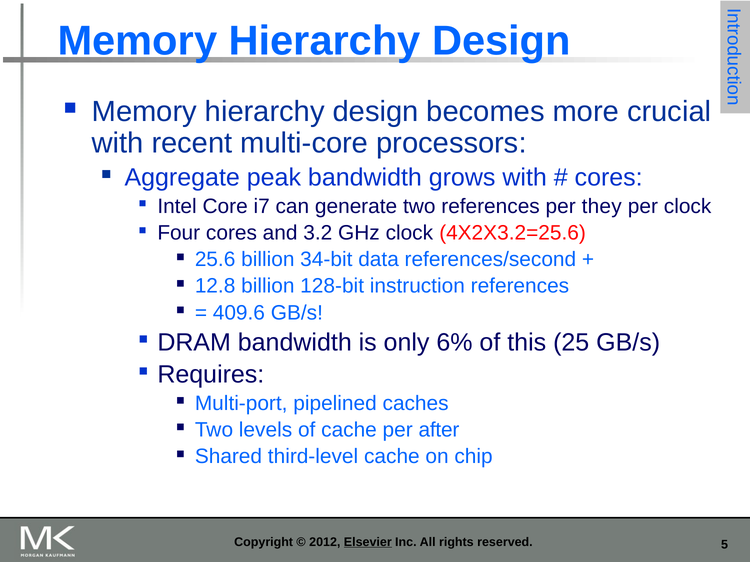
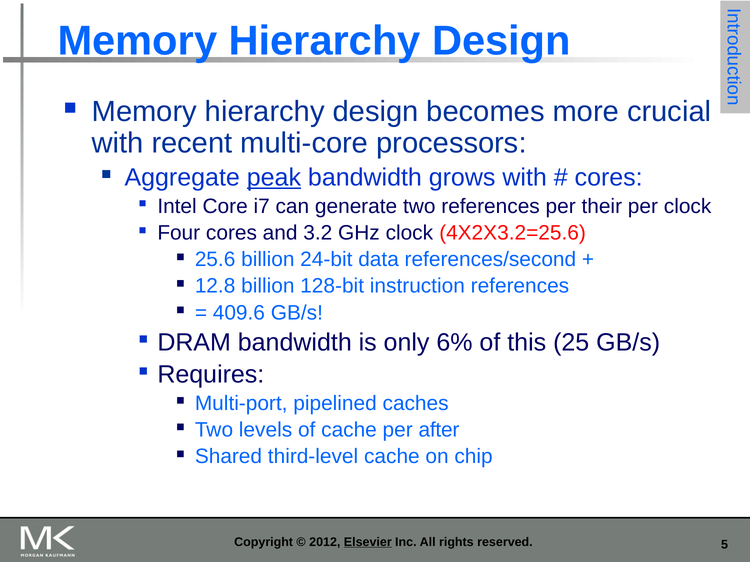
peak underline: none -> present
they: they -> their
34-bit: 34-bit -> 24-bit
